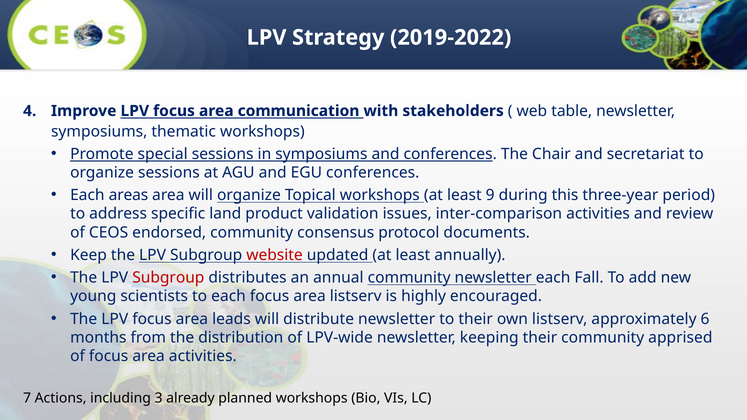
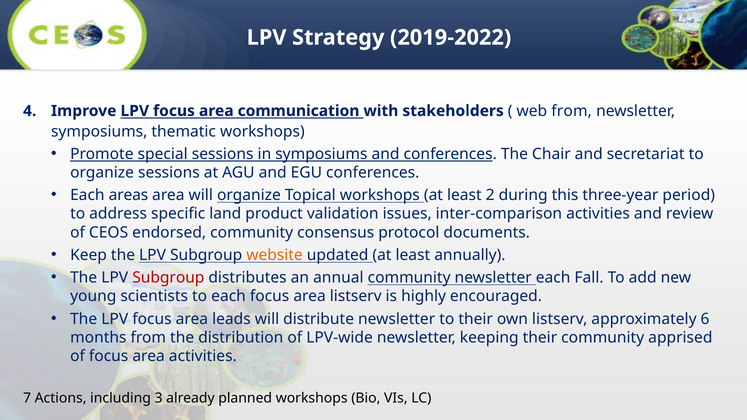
web table: table -> from
9: 9 -> 2
website colour: red -> orange
